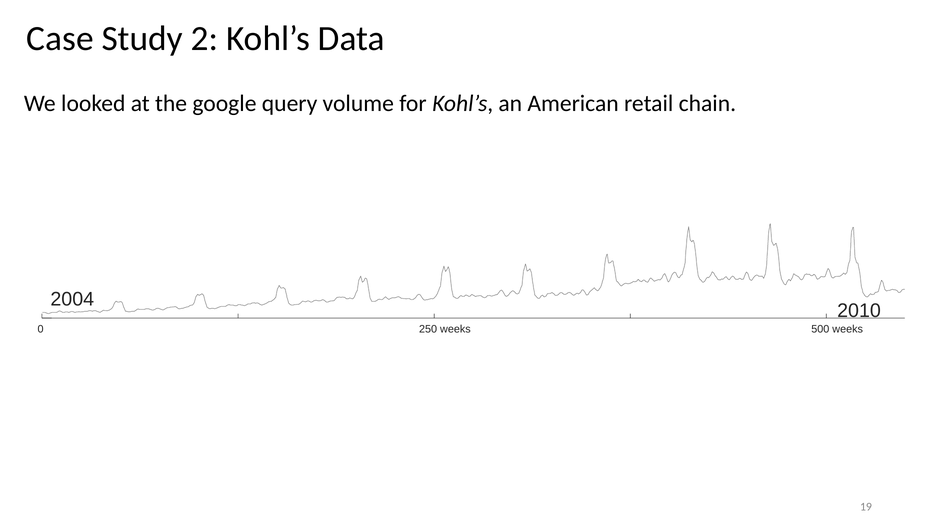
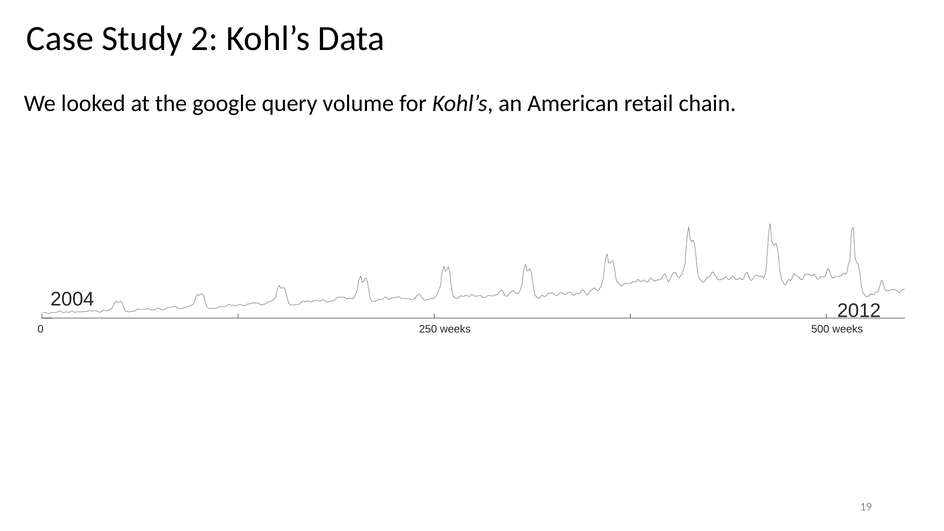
2010: 2010 -> 2012
